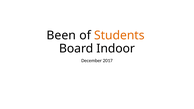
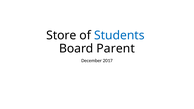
Been: Been -> Store
Students colour: orange -> blue
Indoor: Indoor -> Parent
